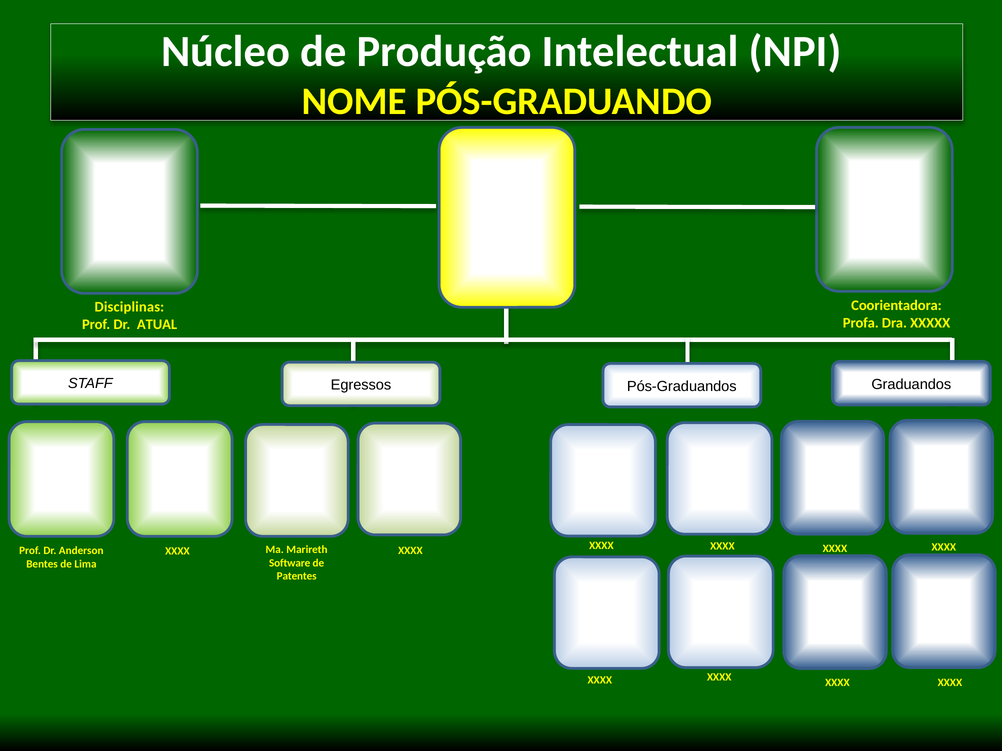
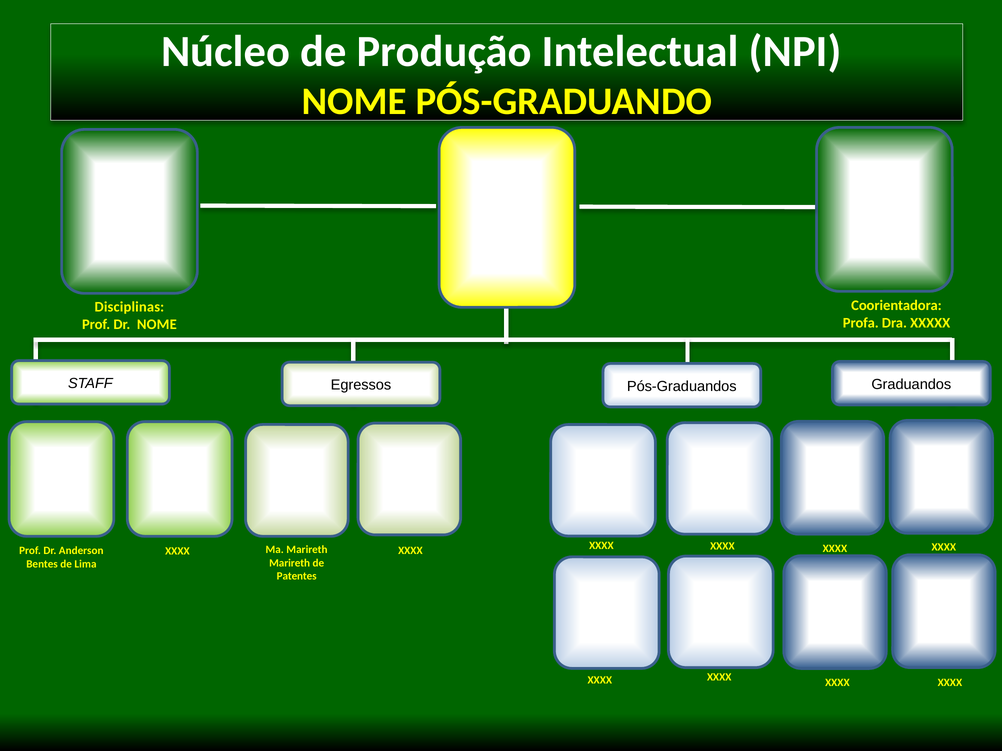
Dr ATUAL: ATUAL -> NOME
Software at (290, 563): Software -> Marireth
